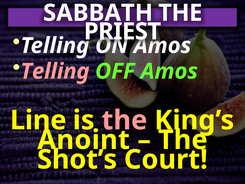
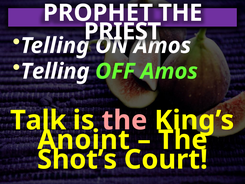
SABBATH: SABBATH -> PROPHET
Telling at (55, 71) colour: pink -> white
Line: Line -> Talk
